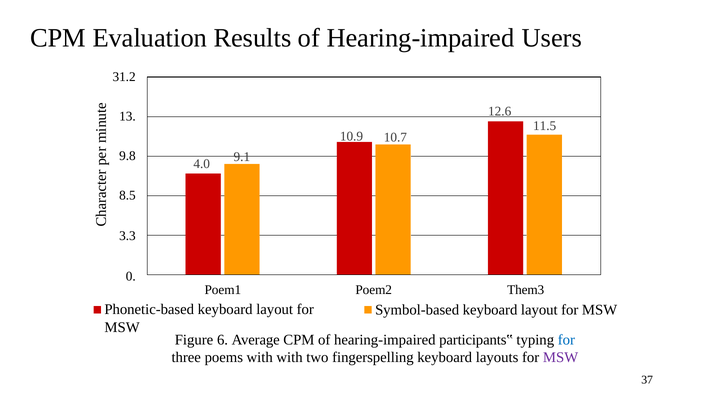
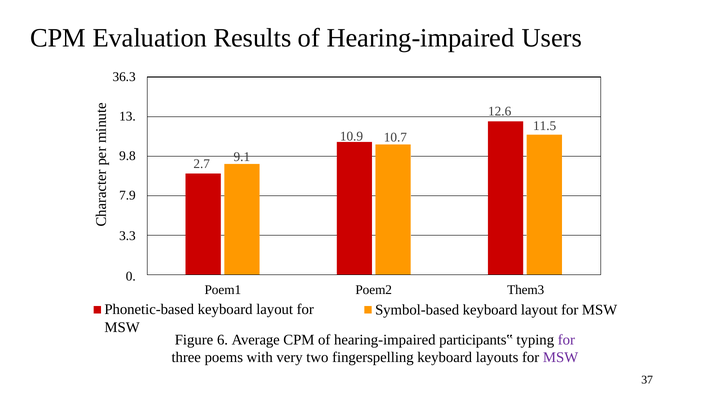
31.2: 31.2 -> 36.3
4.0: 4.0 -> 2.7
8.5: 8.5 -> 7.9
for at (566, 340) colour: blue -> purple
with with: with -> very
